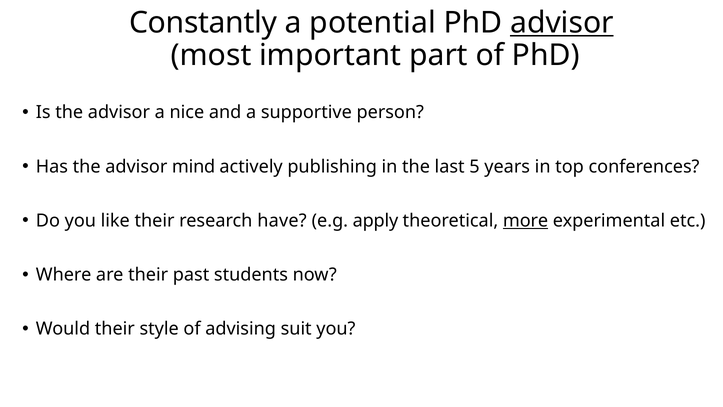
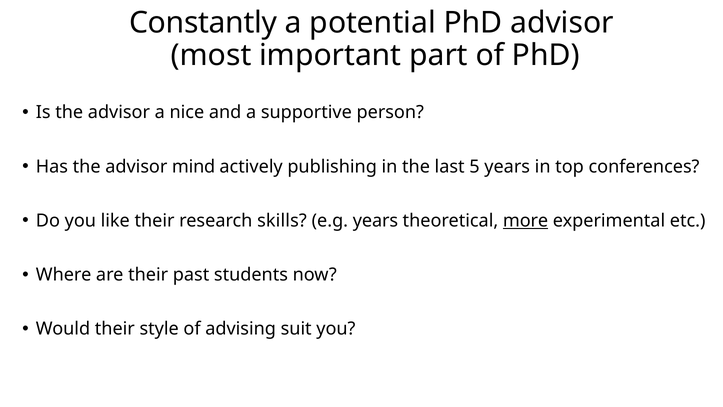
advisor at (562, 23) underline: present -> none
have: have -> skills
e.g apply: apply -> years
